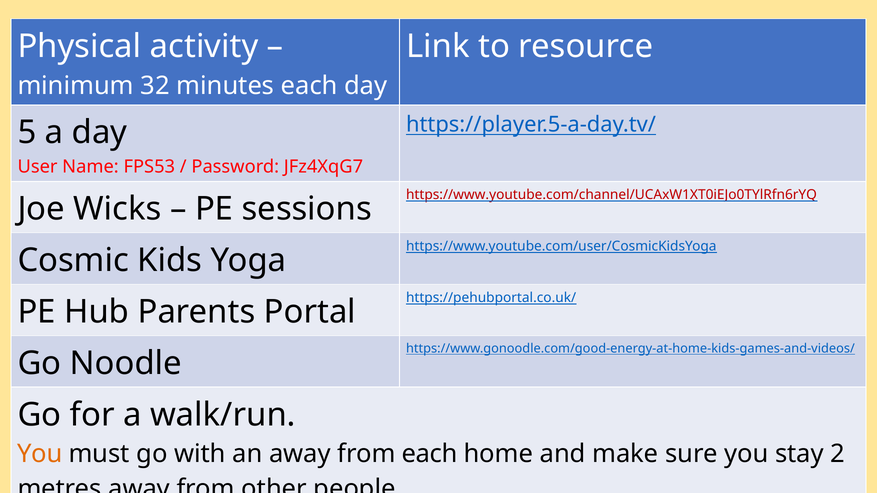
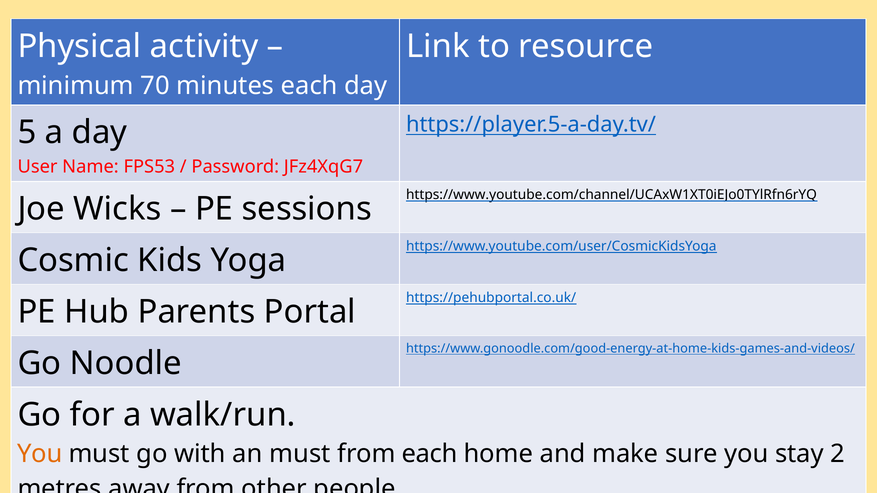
32: 32 -> 70
https://www.youtube.com/channel/UCAxW1XT0iEJo0TYlRfn6rYQ colour: red -> black
an away: away -> must
